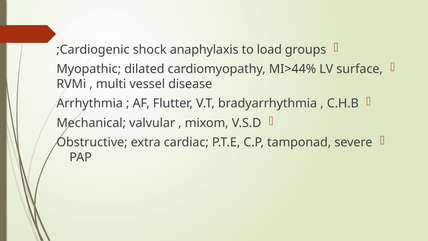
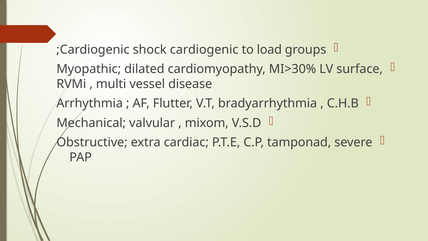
shock anaphylaxis: anaphylaxis -> cardiogenic
MI>44%: MI>44% -> MI>30%
